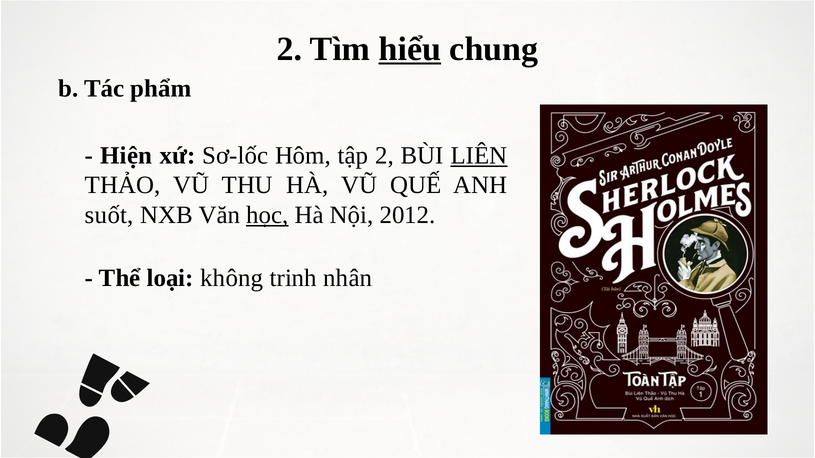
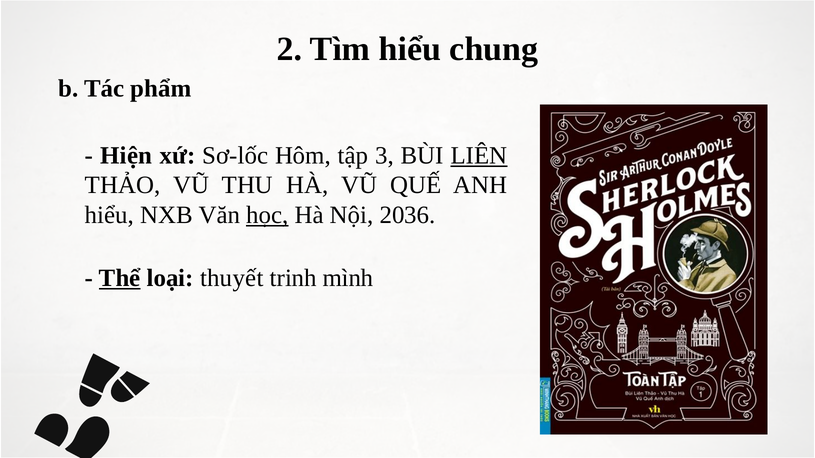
hiểu at (410, 49) underline: present -> none
tập 2: 2 -> 3
suốt at (109, 215): suốt -> hiểu
2012: 2012 -> 2036
Thể underline: none -> present
không: không -> thuyết
nhân: nhân -> mình
